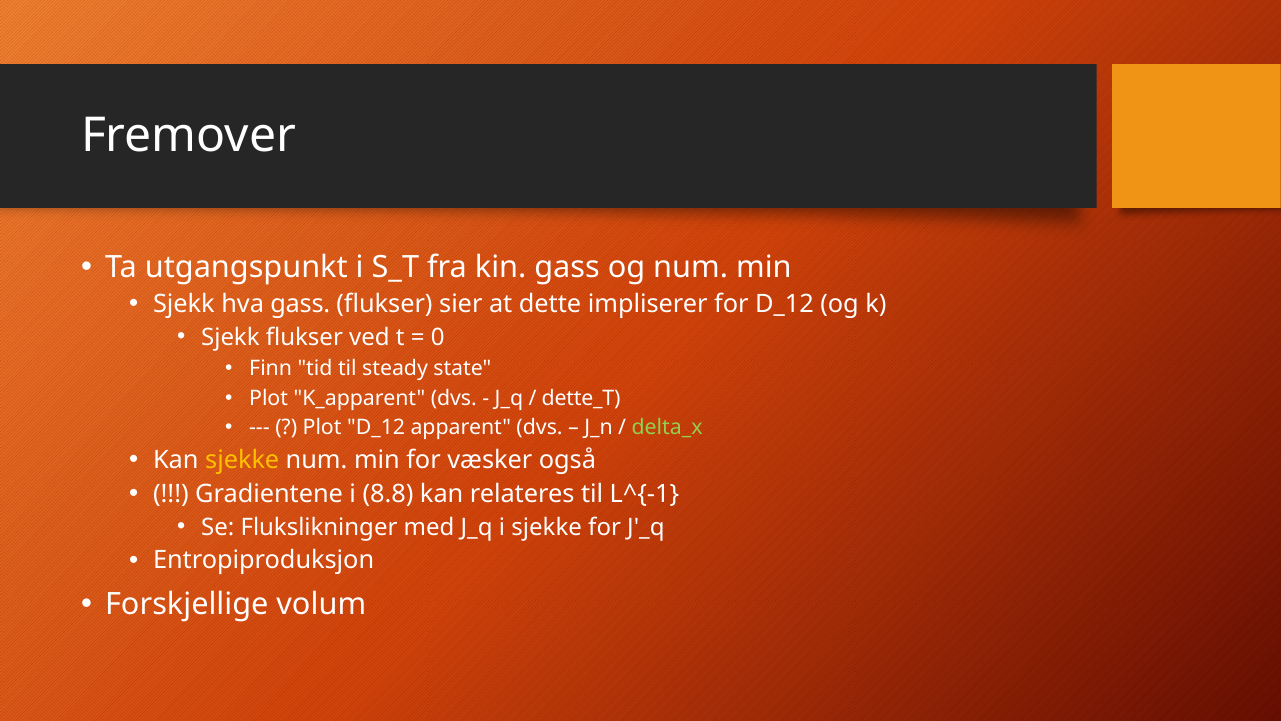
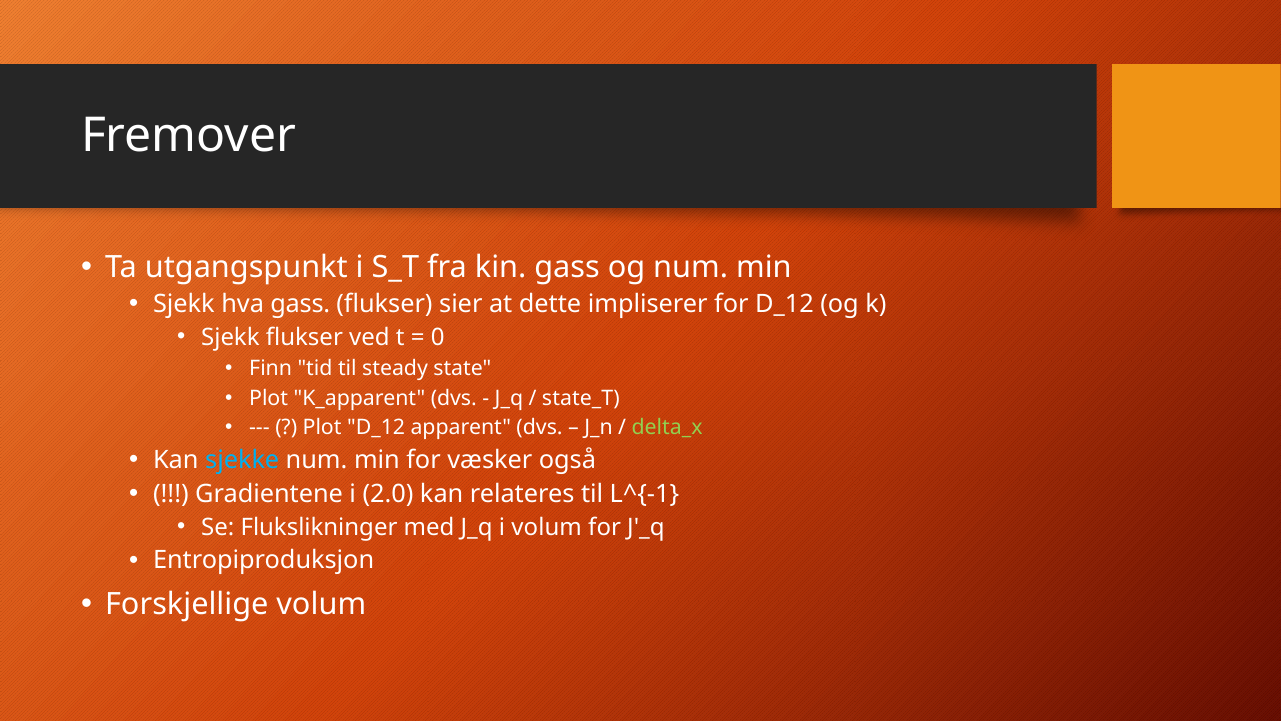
dette_T: dette_T -> state_T
sjekke at (242, 459) colour: yellow -> light blue
8.8: 8.8 -> 2.0
i sjekke: sjekke -> volum
